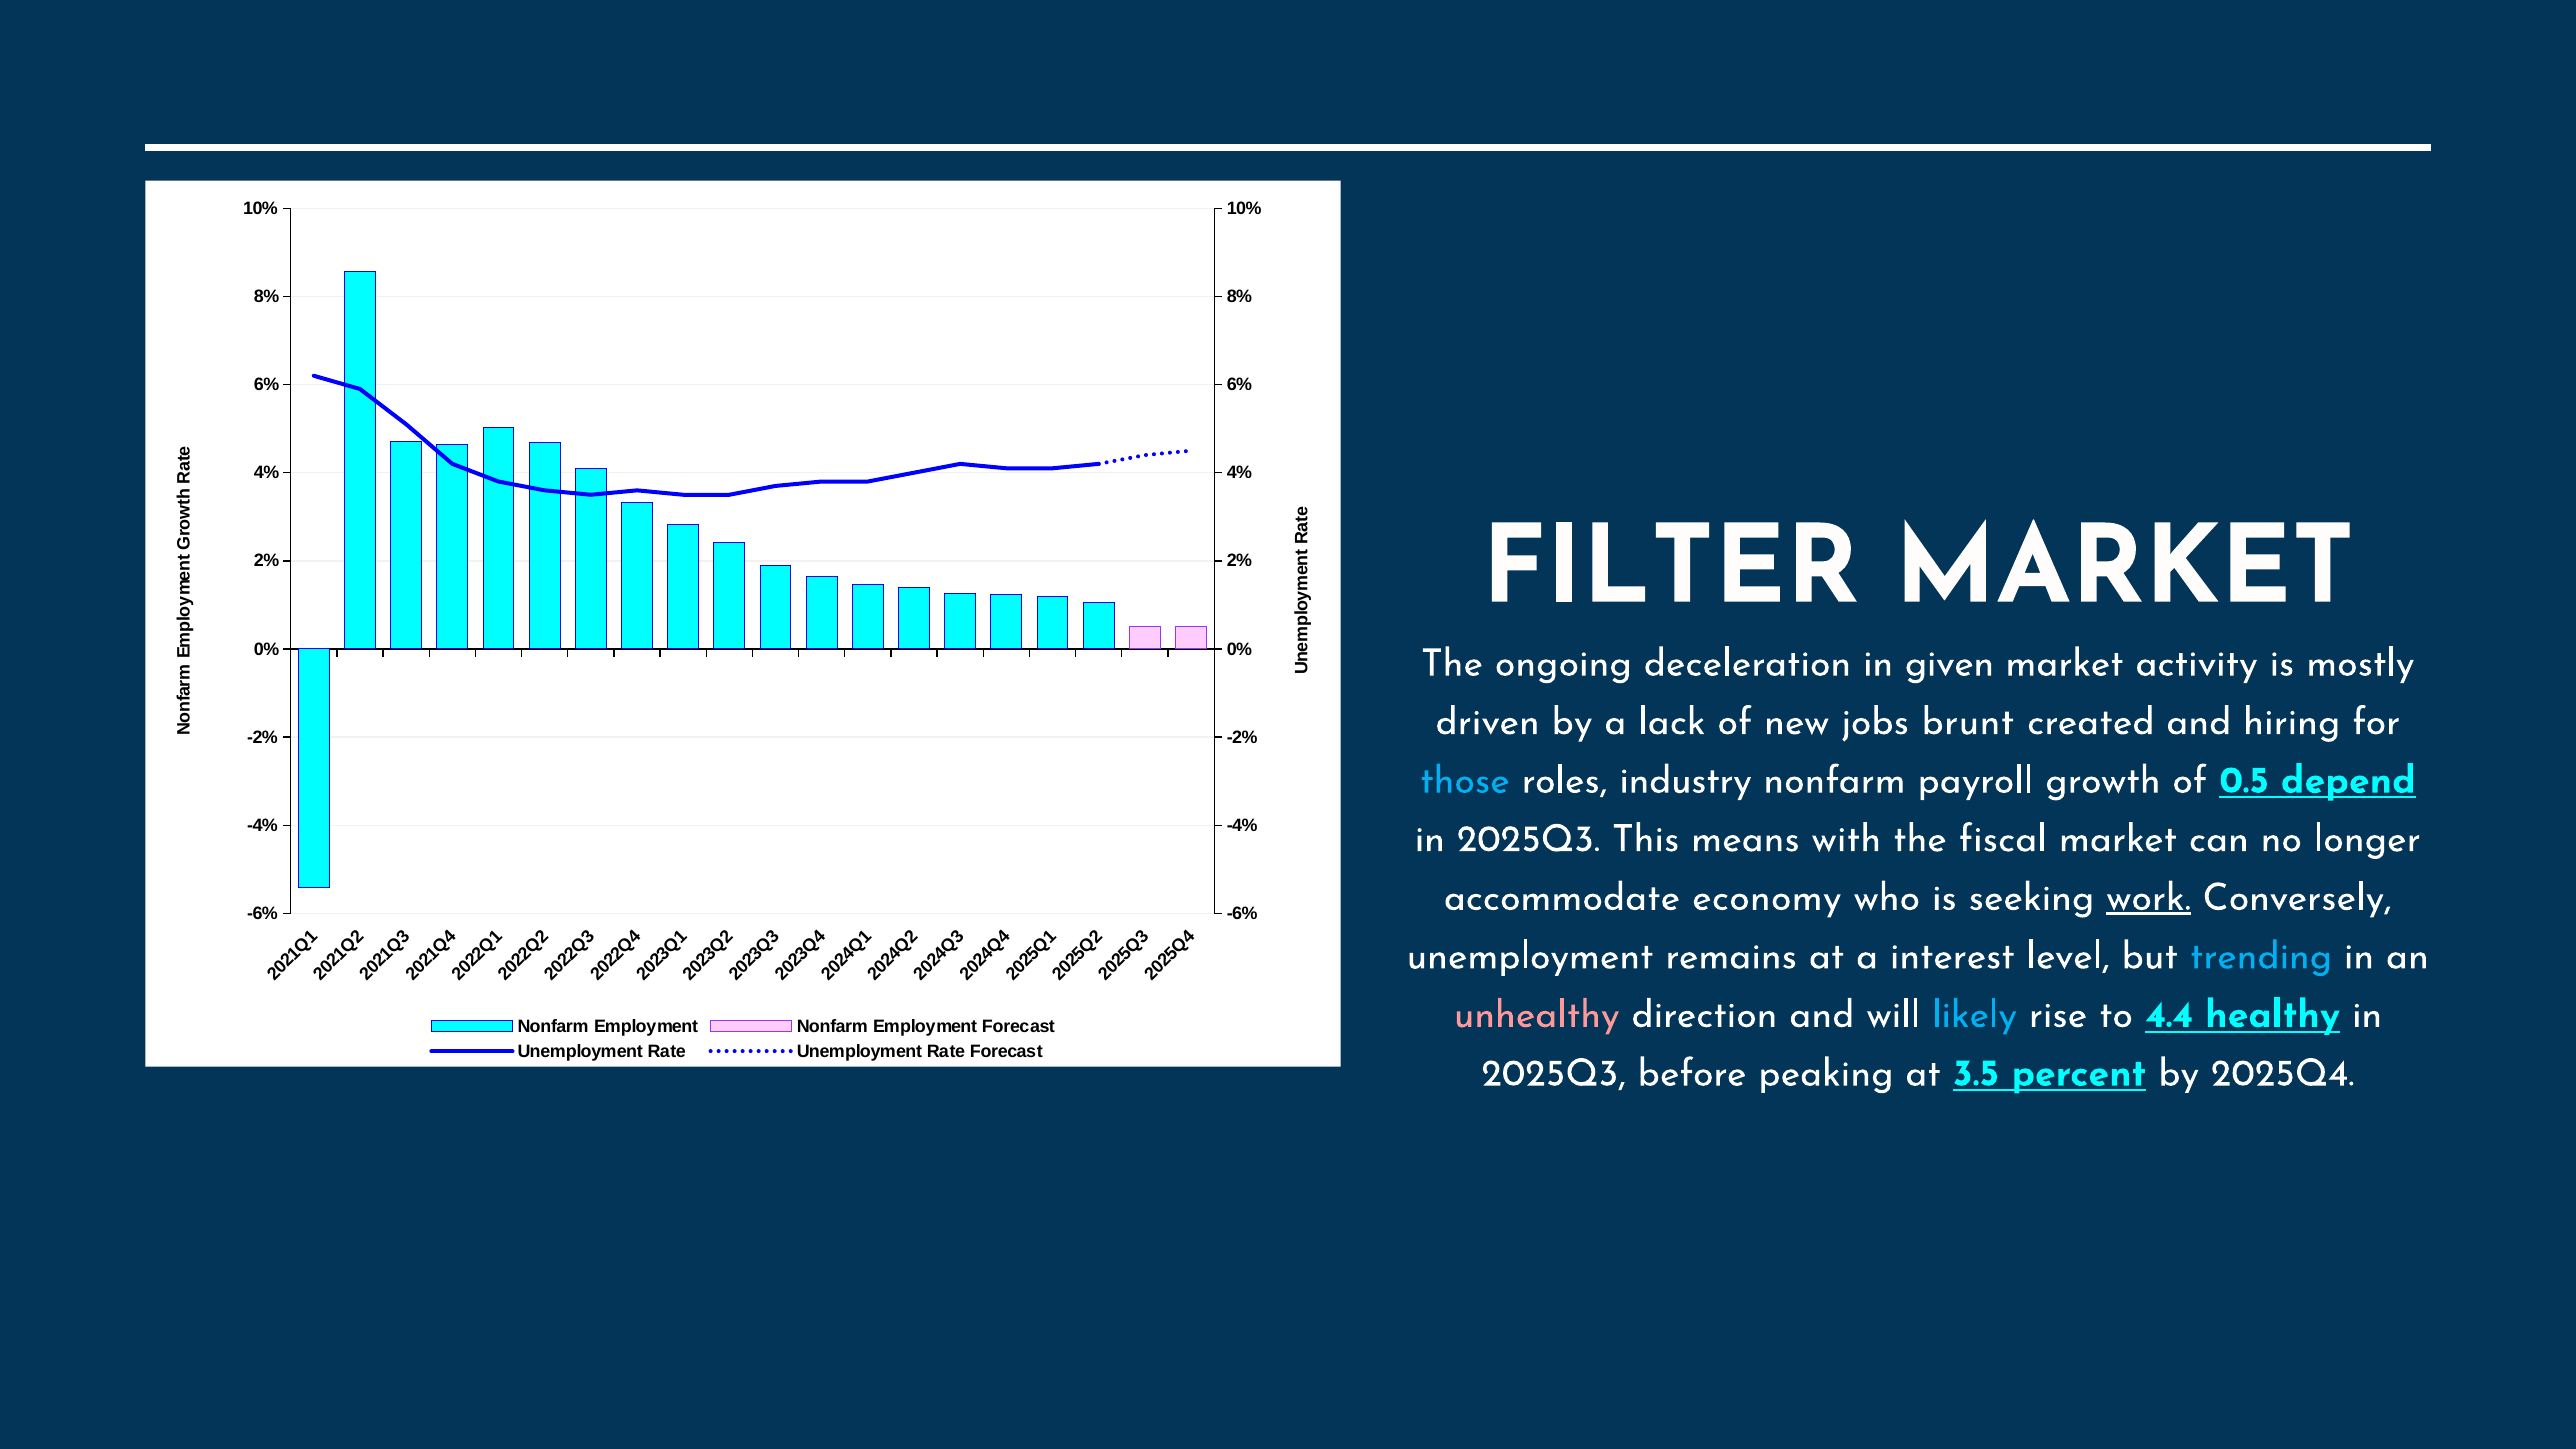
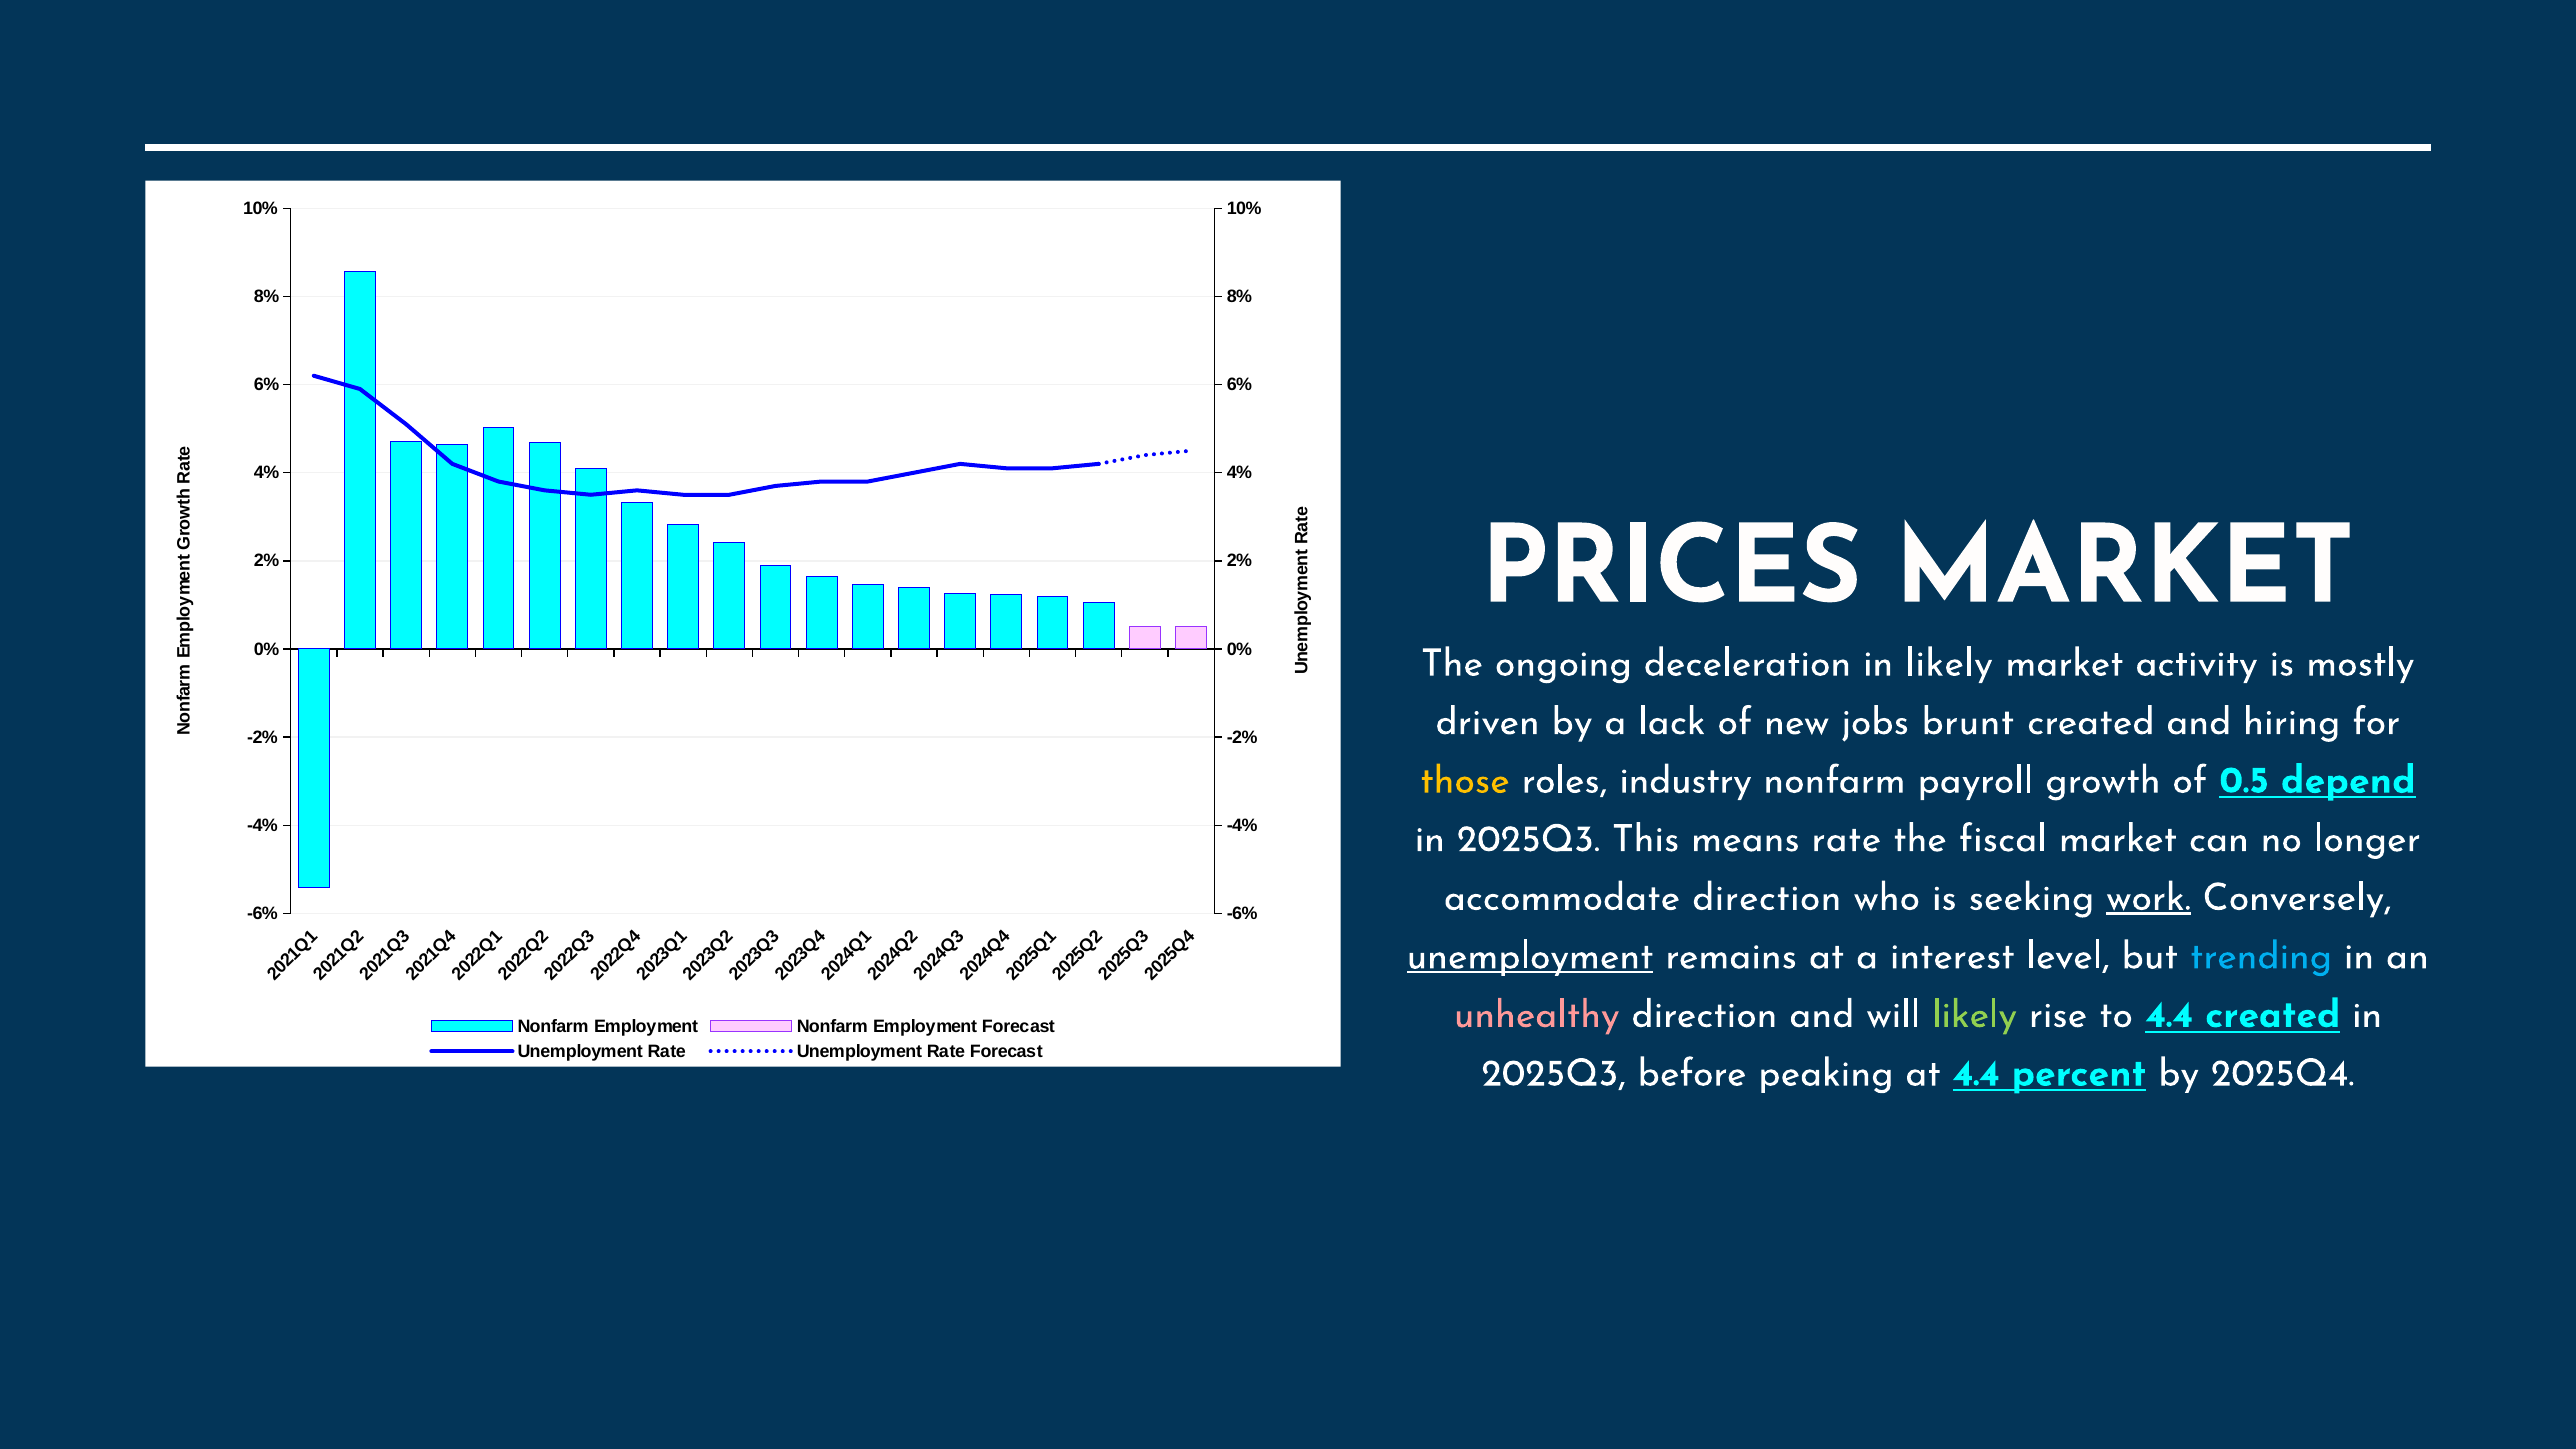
FILTER: FILTER -> PRICES
in given: given -> likely
those colour: light blue -> yellow
means with: with -> rate
accommodate economy: economy -> direction
unemployment at (1530, 956) underline: none -> present
likely at (1974, 1015) colour: light blue -> light green
4.4 healthy: healthy -> created
at 3.5: 3.5 -> 4.4
